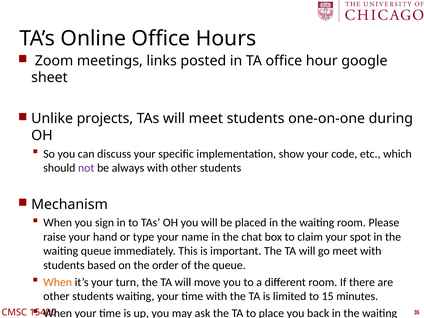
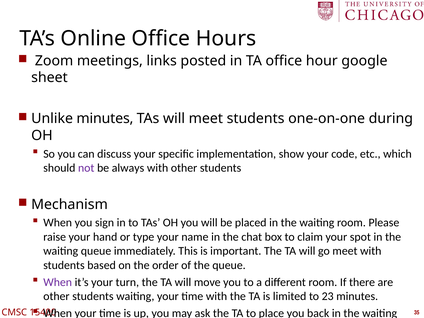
Unlike projects: projects -> minutes
When at (58, 282) colour: orange -> purple
15: 15 -> 23
